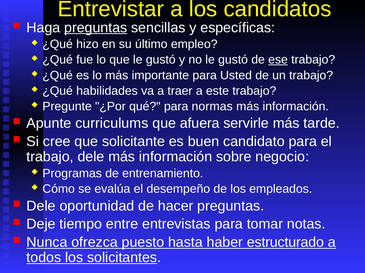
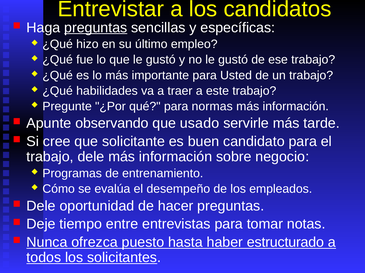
ese underline: present -> none
curriculums: curriculums -> observando
afuera: afuera -> usado
